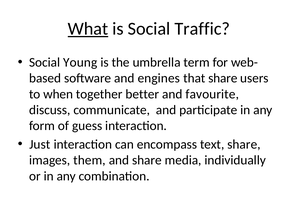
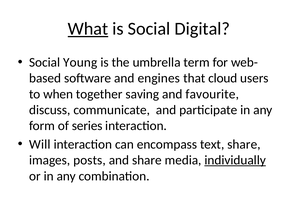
Traffic: Traffic -> Digital
that share: share -> cloud
better: better -> saving
guess: guess -> series
Just: Just -> Will
them: them -> posts
individually underline: none -> present
